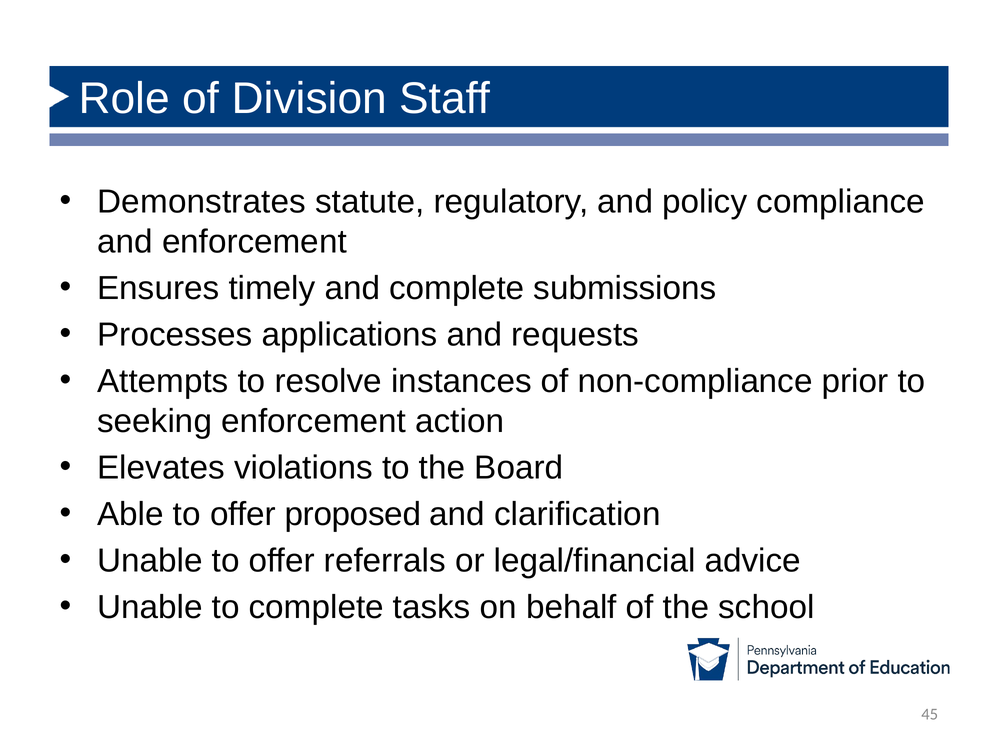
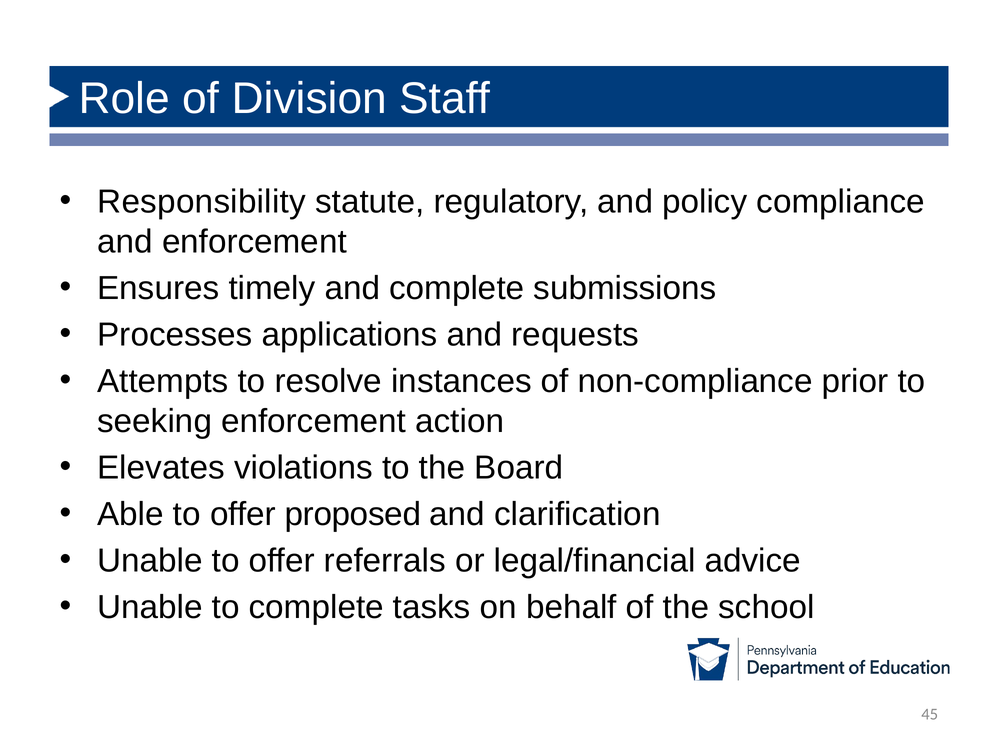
Demonstrates: Demonstrates -> Responsibility
